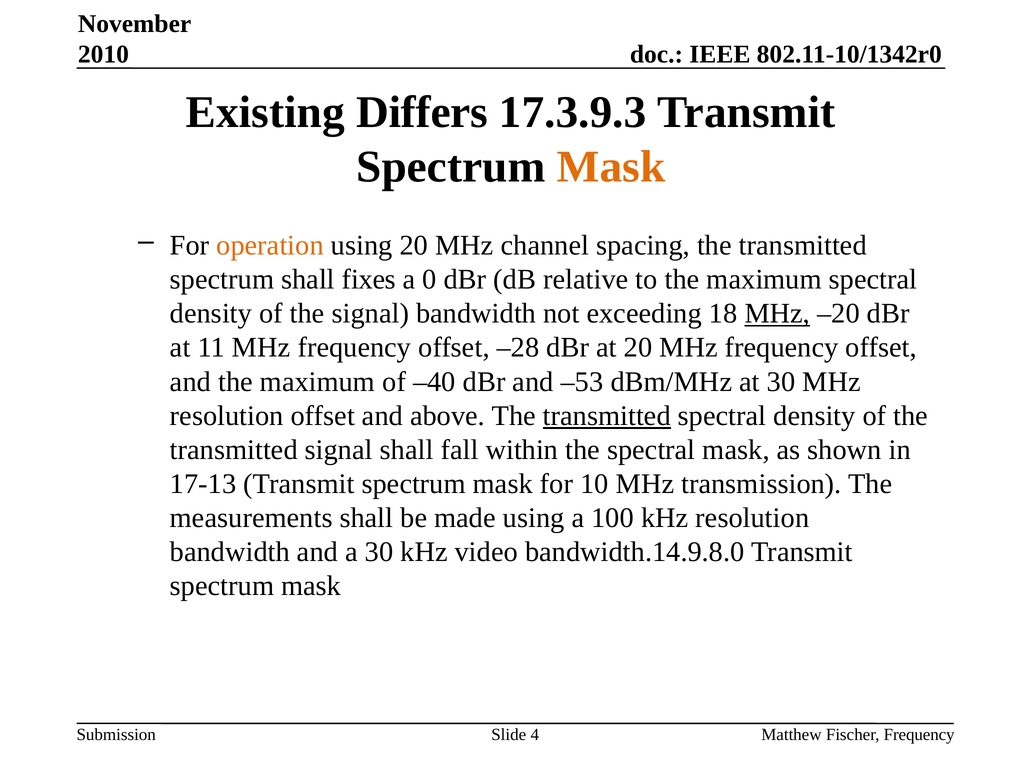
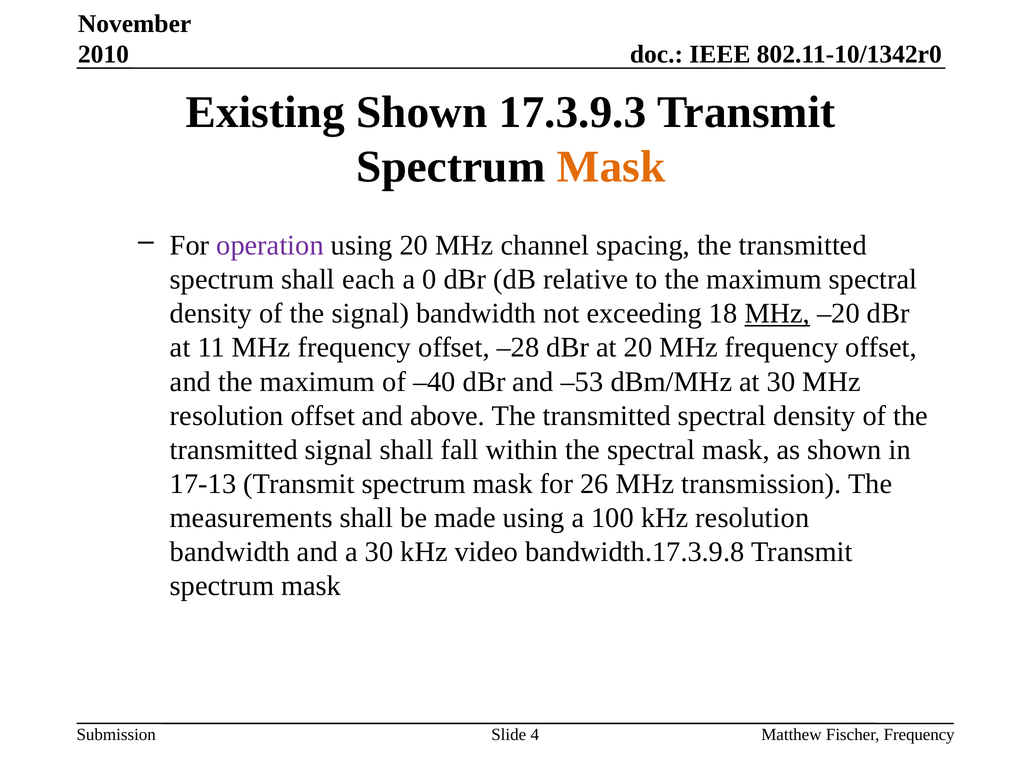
Existing Differs: Differs -> Shown
operation colour: orange -> purple
fixes: fixes -> each
transmitted at (607, 416) underline: present -> none
10: 10 -> 26
bandwidth.14.9.8.0: bandwidth.14.9.8.0 -> bandwidth.17.3.9.8
